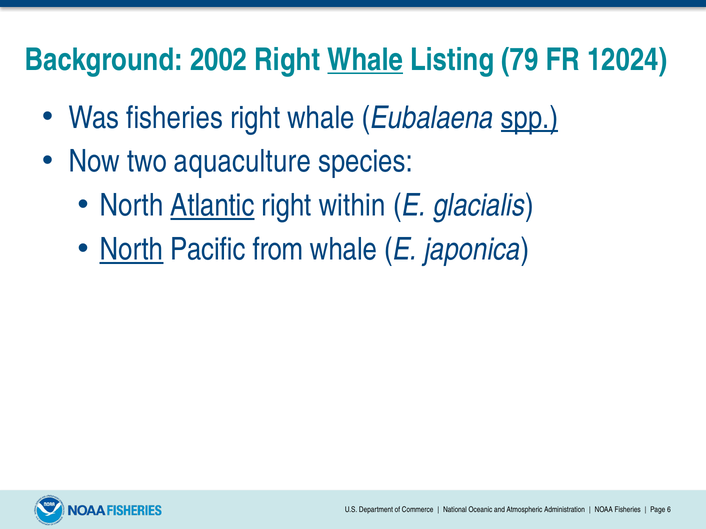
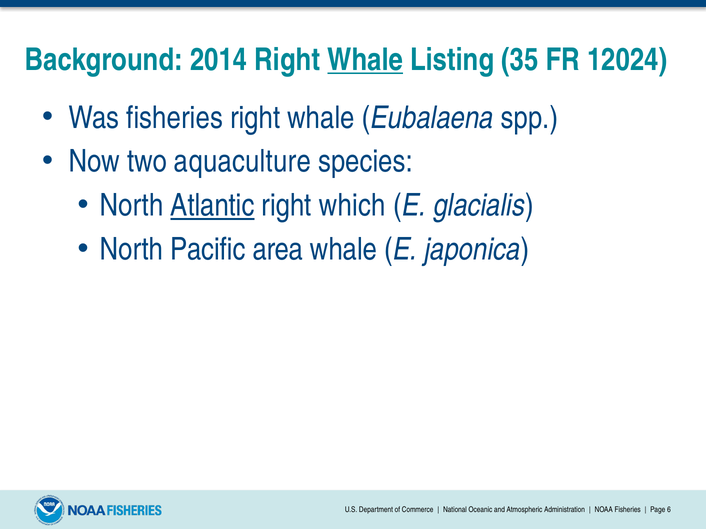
2002: 2002 -> 2014
79: 79 -> 35
spp underline: present -> none
within: within -> which
North at (131, 250) underline: present -> none
from: from -> area
